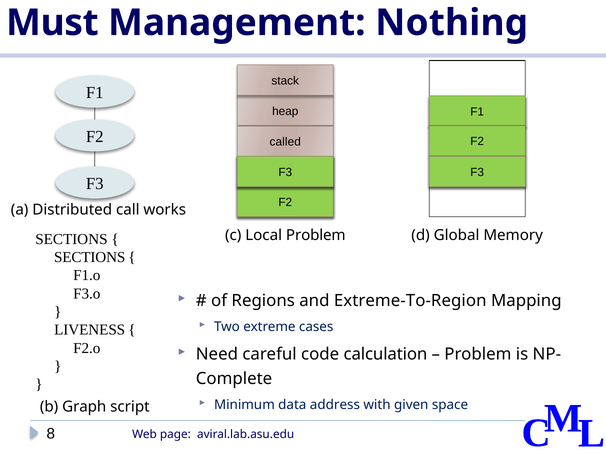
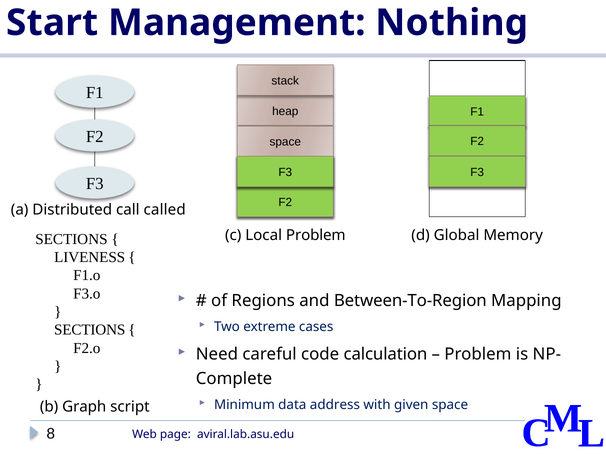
Must: Must -> Start
called at (285, 142): called -> space
works: works -> called
SECTIONS at (90, 258): SECTIONS -> LIVENESS
Extreme-To-Region: Extreme-To-Region -> Between-To-Region
LIVENESS at (90, 330): LIVENESS -> SECTIONS
